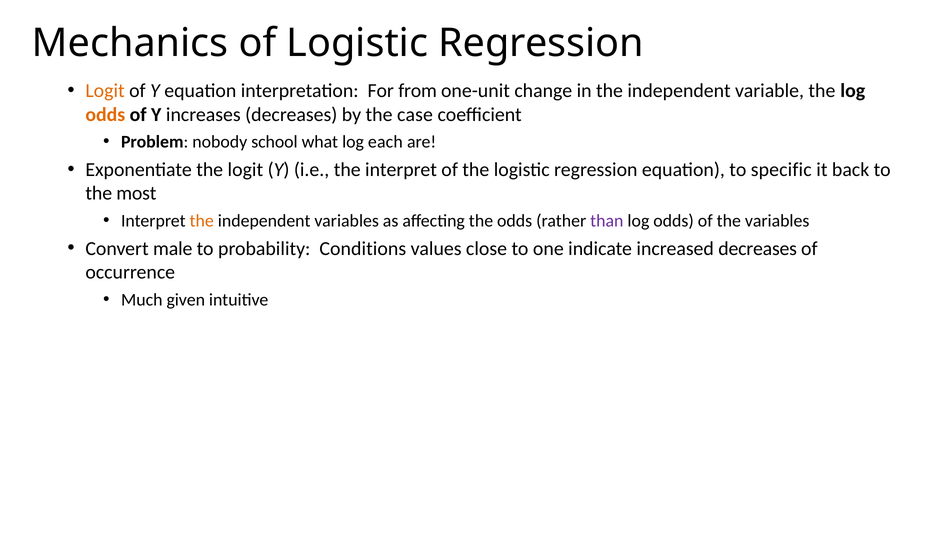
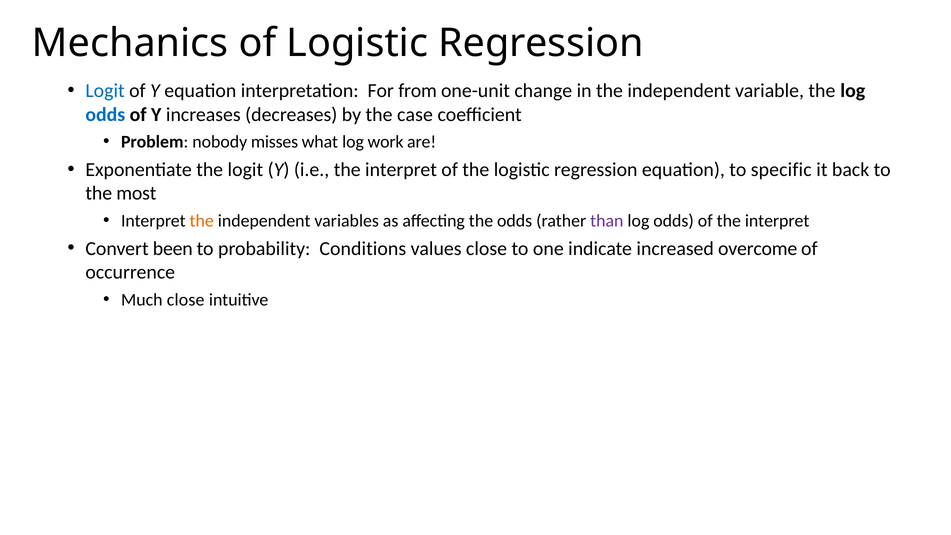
Logit at (105, 91) colour: orange -> blue
odds at (105, 114) colour: orange -> blue
school: school -> misses
each: each -> work
of the variables: variables -> interpret
male: male -> been
increased decreases: decreases -> overcome
Much given: given -> close
